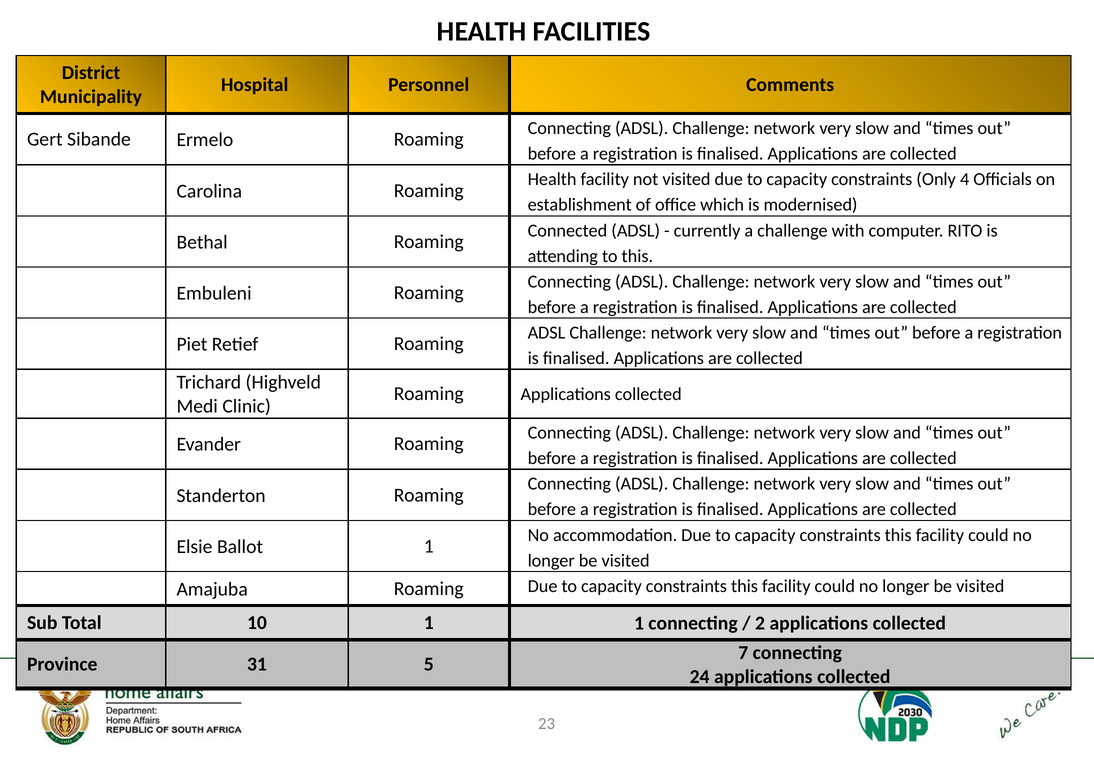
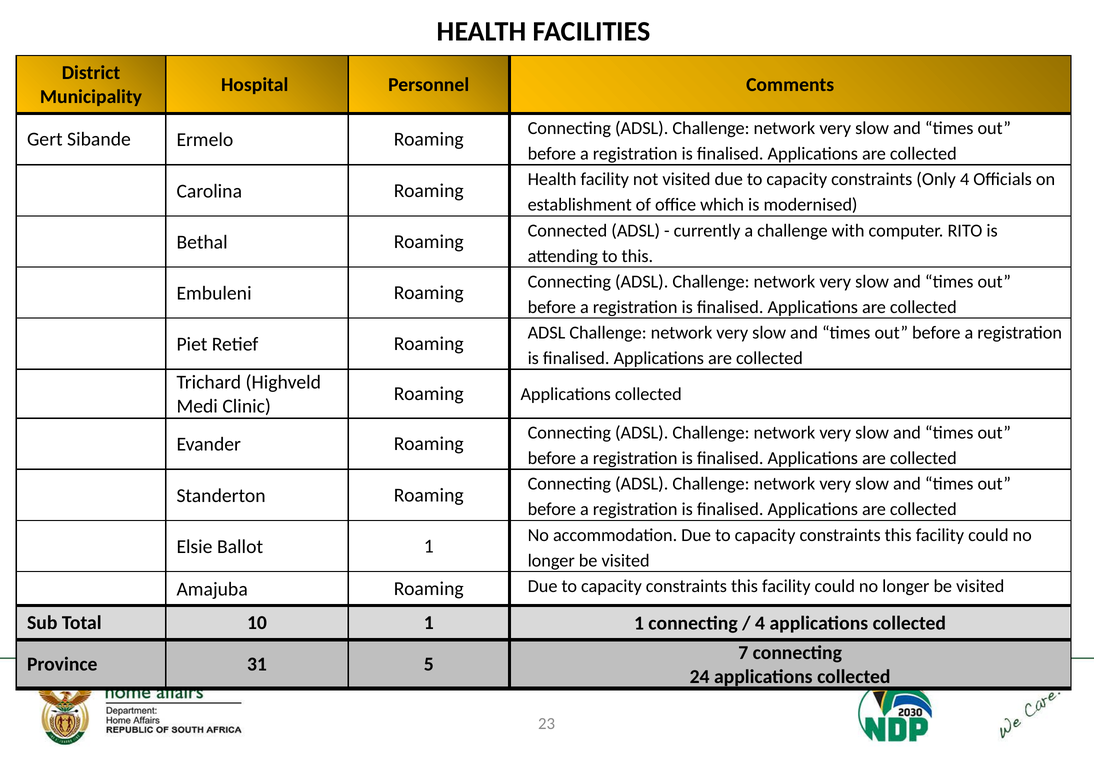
2 at (760, 623): 2 -> 4
